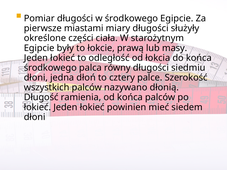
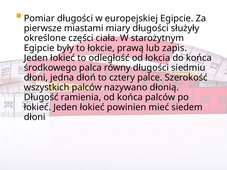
w środkowego: środkowego -> europejskiej
masy: masy -> zapis
